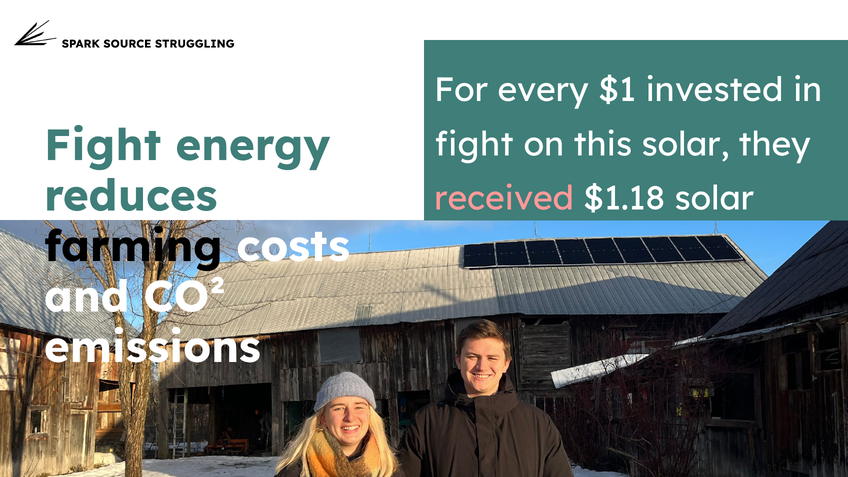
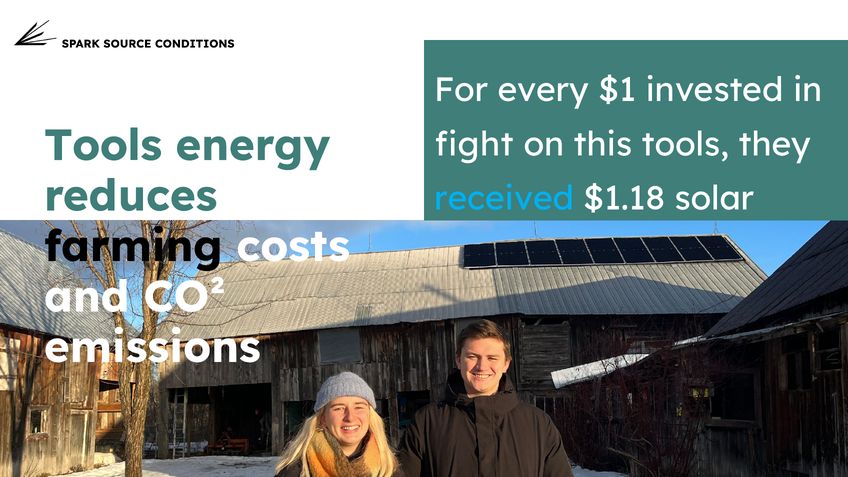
STRUGGLING: STRUGGLING -> CONDITIONS
Fight at (103, 146): Fight -> Tools
this solar: solar -> tools
received colour: pink -> light blue
